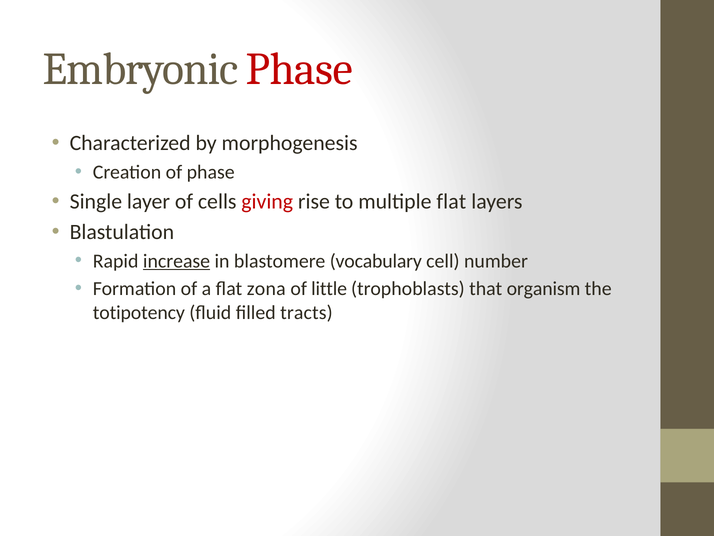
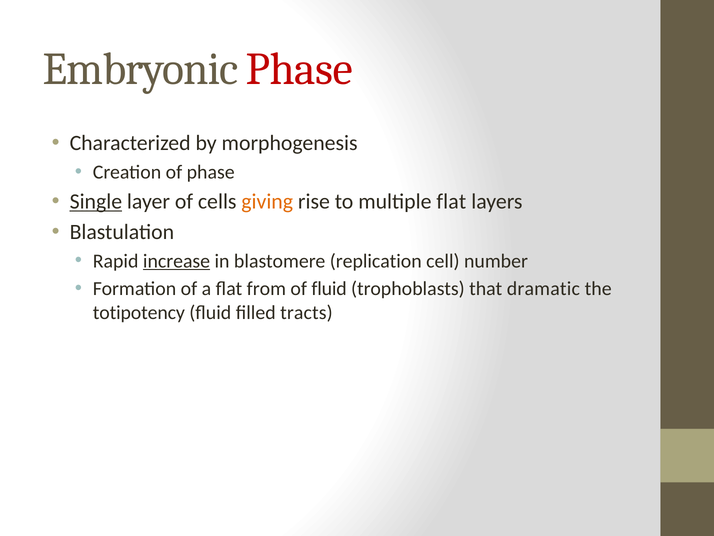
Single underline: none -> present
giving colour: red -> orange
vocabulary: vocabulary -> replication
zona: zona -> from
of little: little -> fluid
organism: organism -> dramatic
